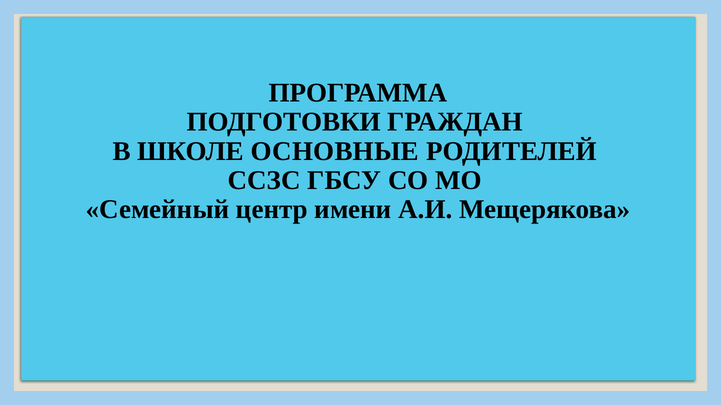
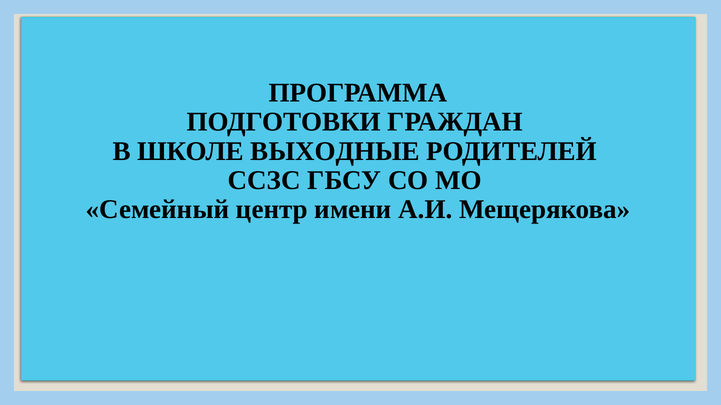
ОСНОВНЫЕ: ОСНОВНЫЕ -> ВЫХОДНЫЕ
